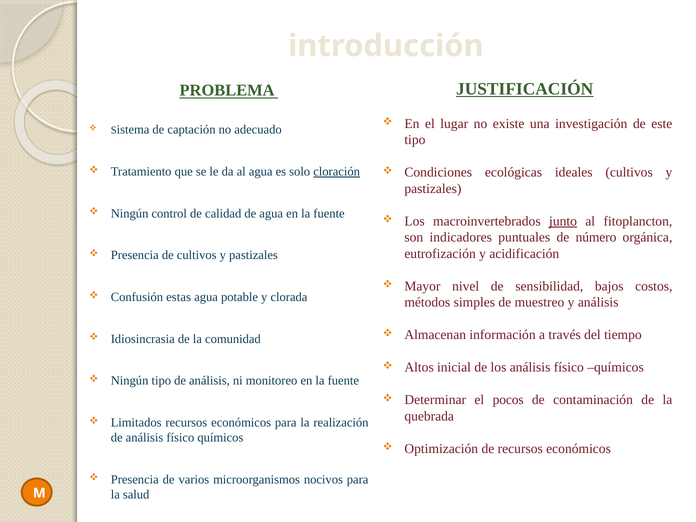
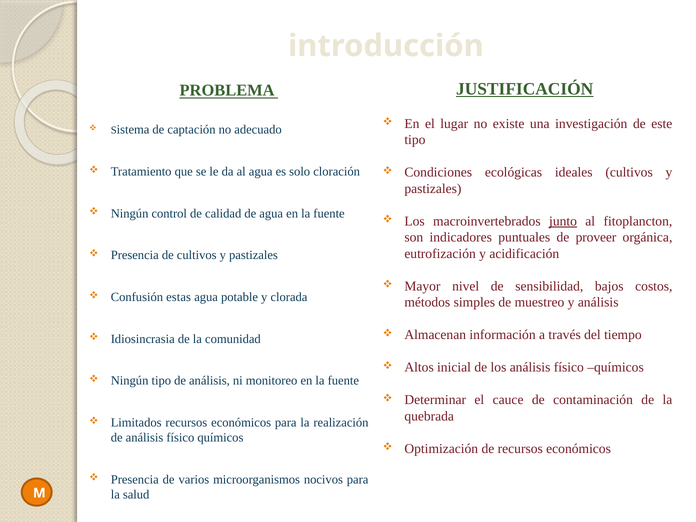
cloración underline: present -> none
número: número -> proveer
pocos: pocos -> cauce
